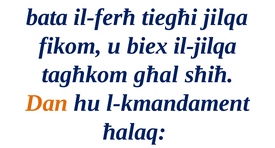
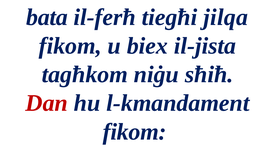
il-jilqa: il-jilqa -> il-jista
għal: għal -> niġu
Dan colour: orange -> red
ħalaq at (134, 132): ħalaq -> fikom
